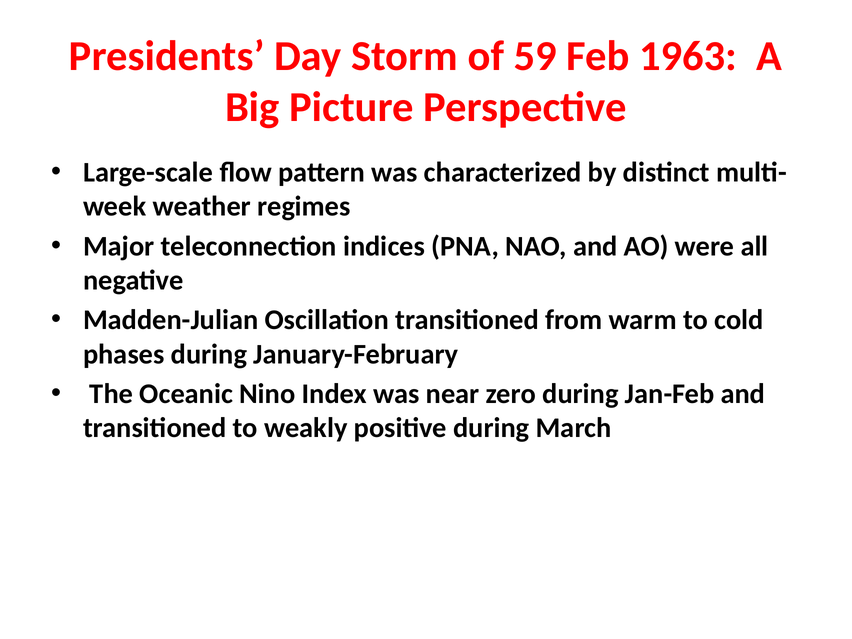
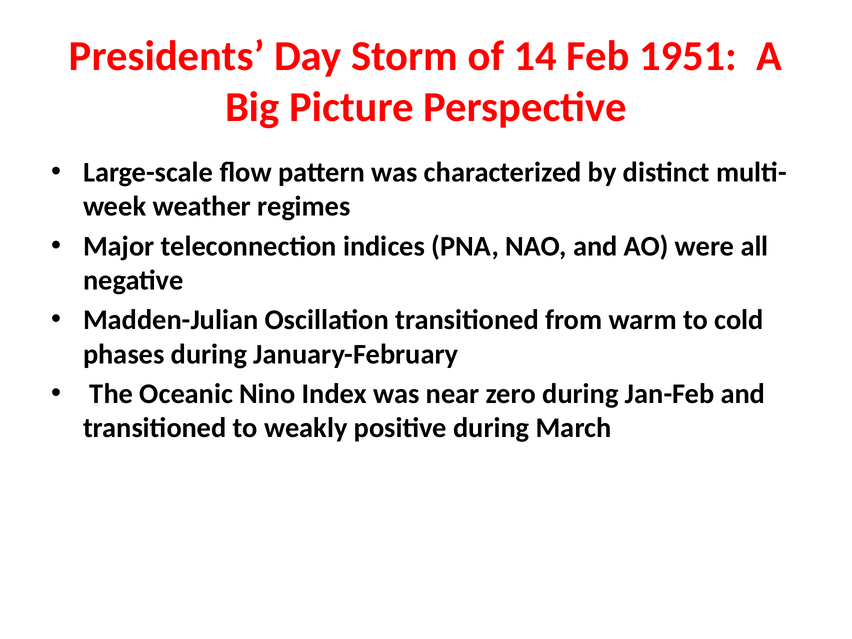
59: 59 -> 14
1963: 1963 -> 1951
